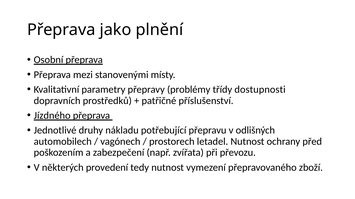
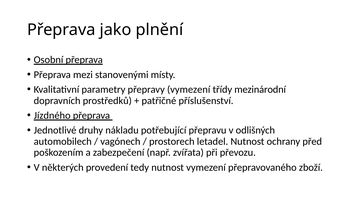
přepravy problémy: problémy -> vymezení
dostupnosti: dostupnosti -> mezinárodní
